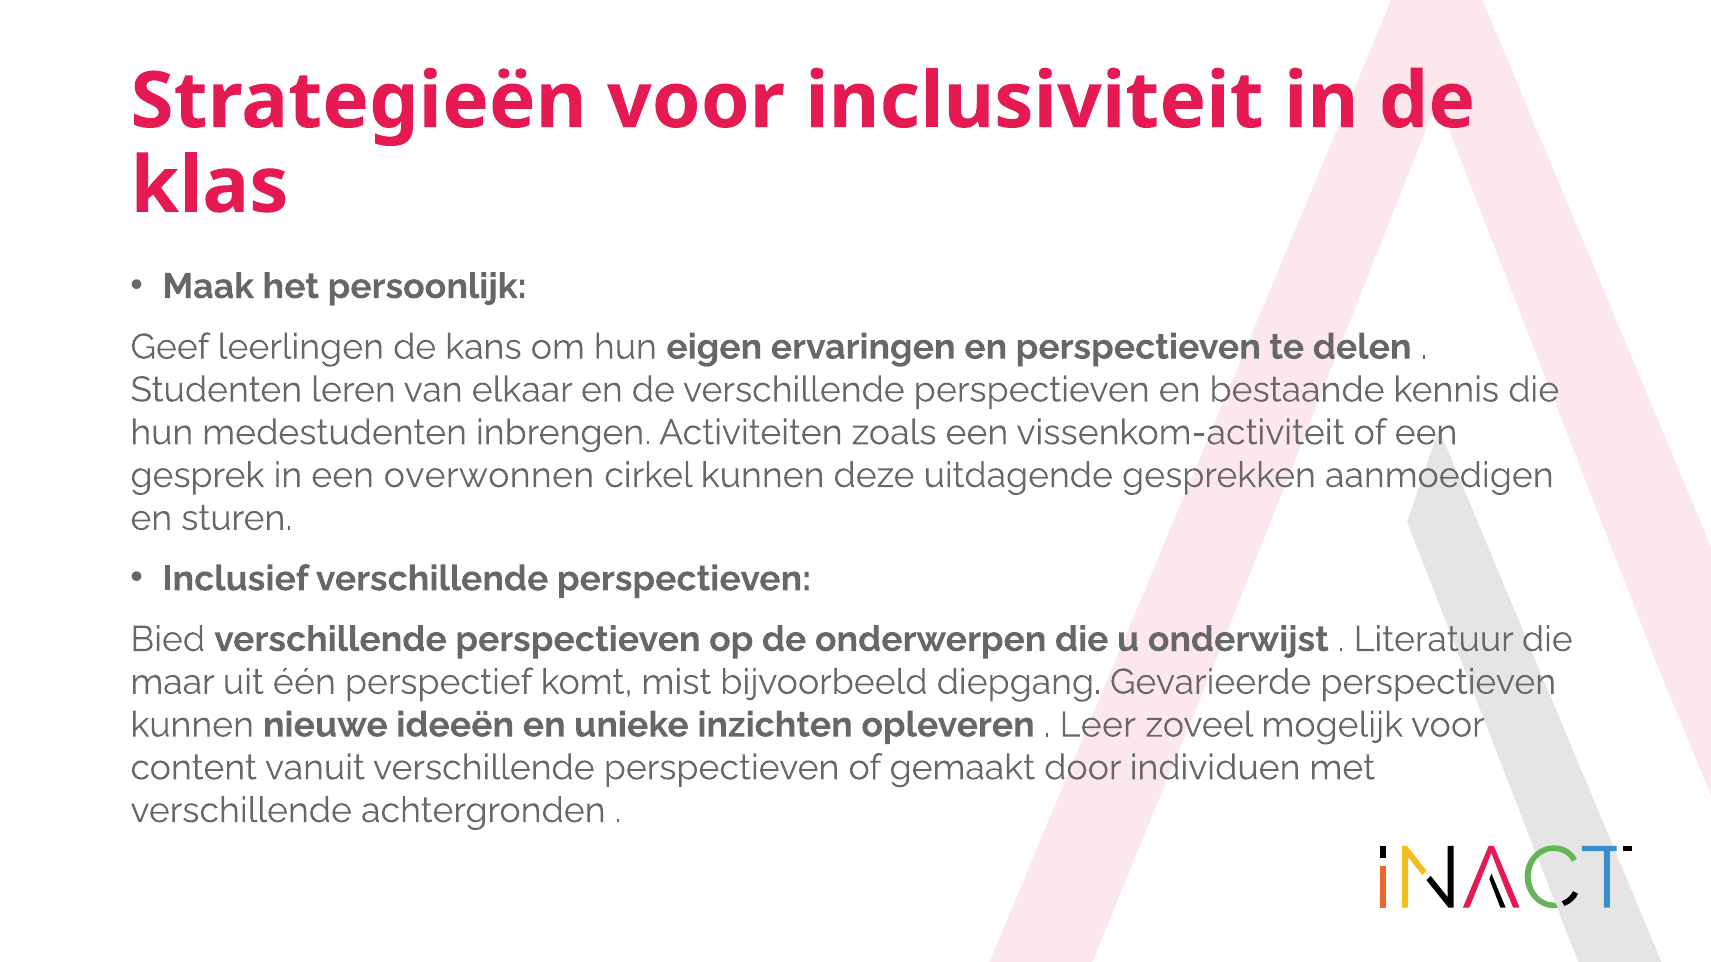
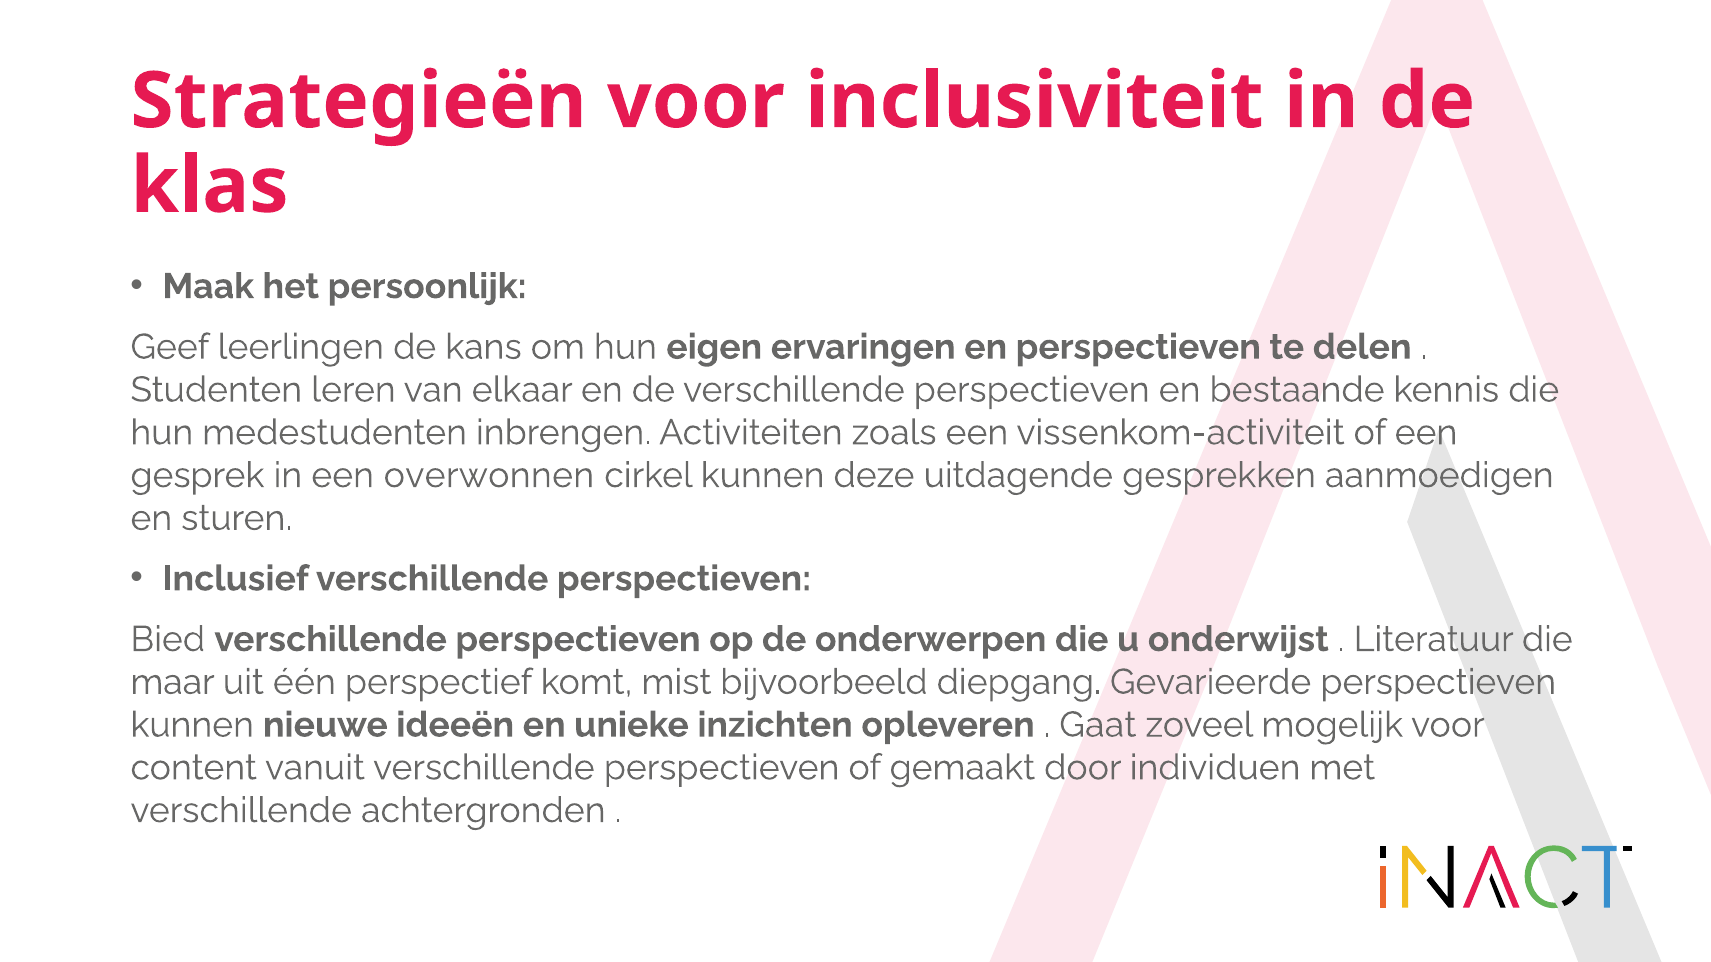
Leer: Leer -> Gaat
